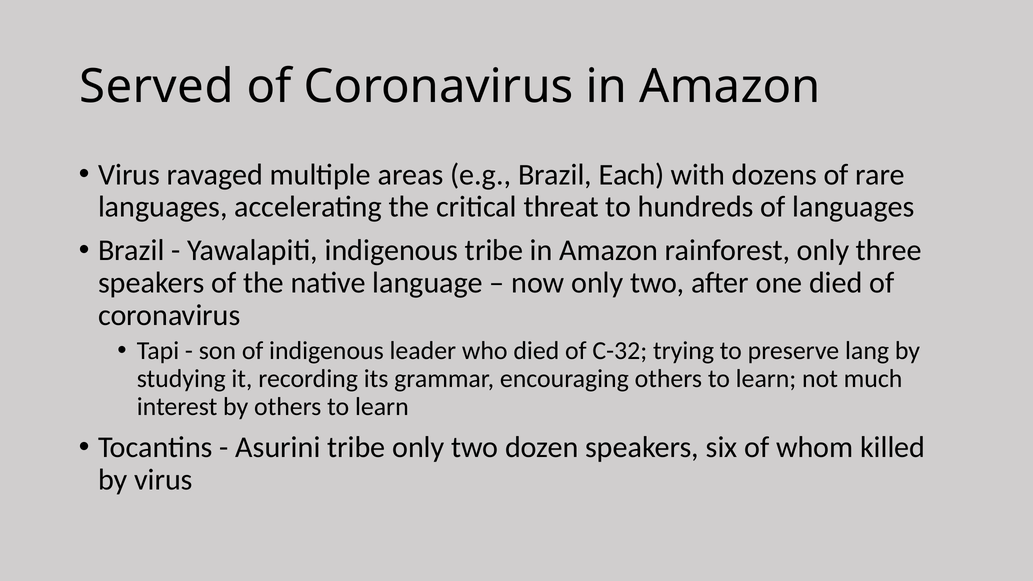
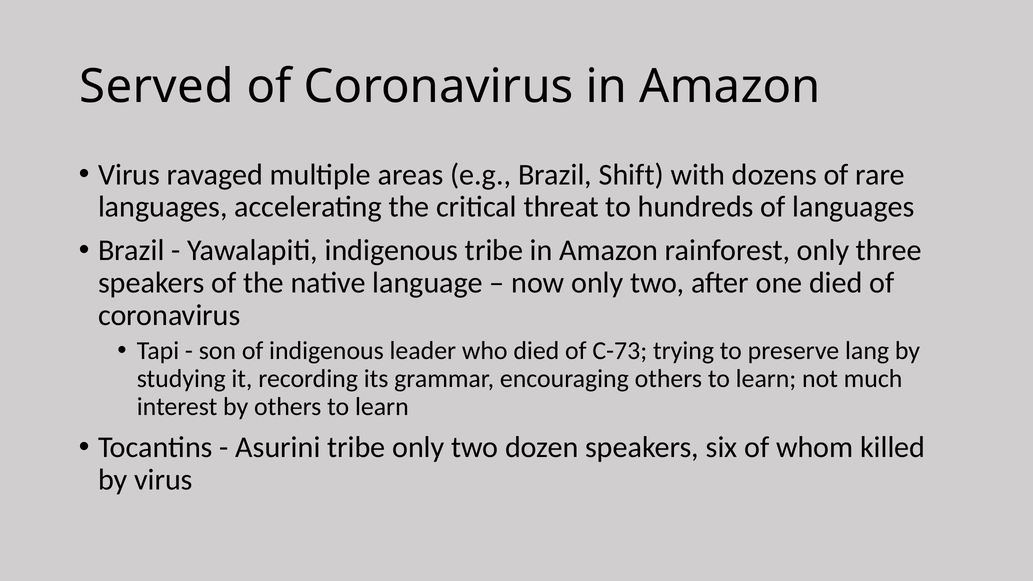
Each: Each -> Shift
C-32: C-32 -> C-73
